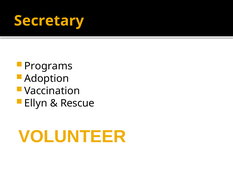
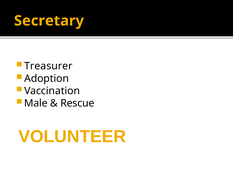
Programs: Programs -> Treasurer
Ellyn: Ellyn -> Male
